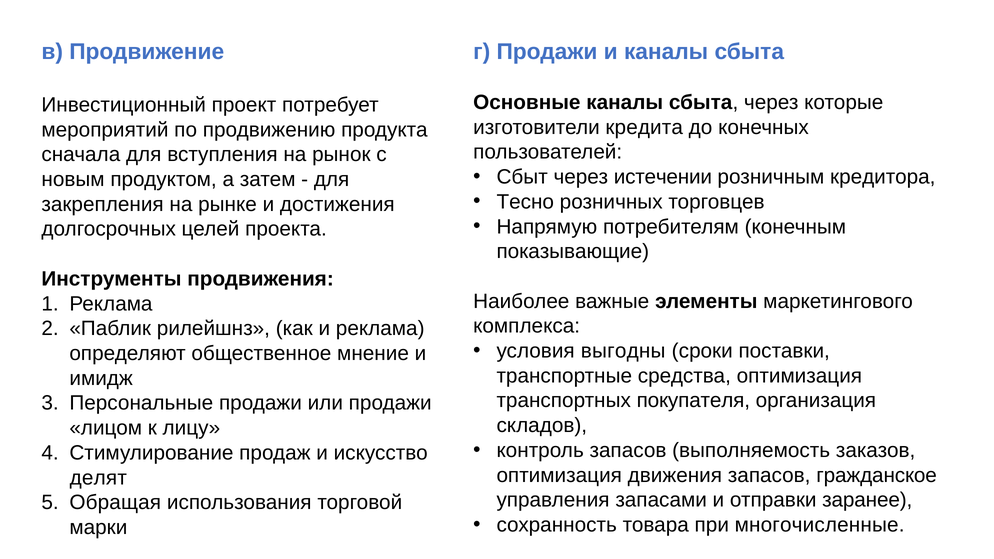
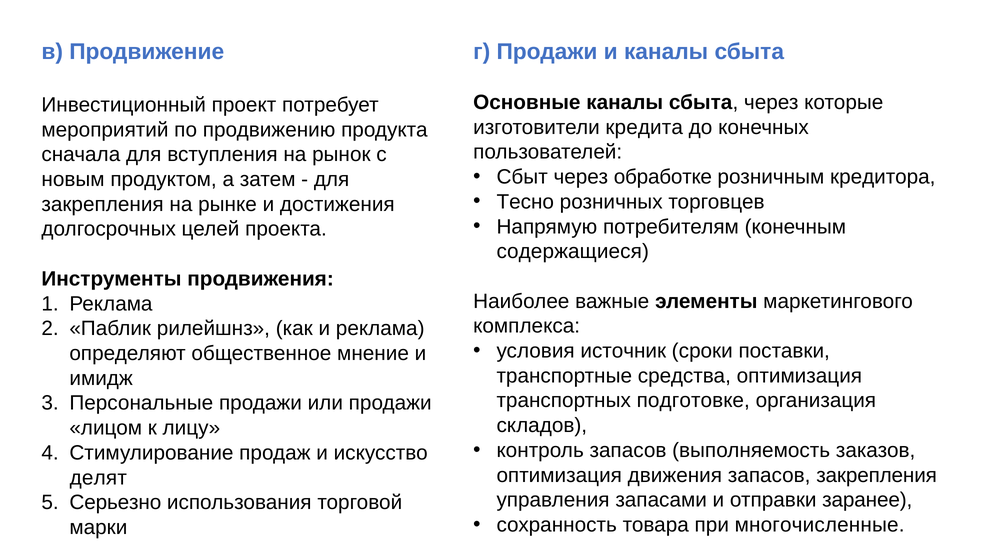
истечении: истечении -> обработке
показывающие: показывающие -> содержащиеся
выгодны: выгодны -> источник
покупателя: покупателя -> подготовке
запасов гражданское: гражданское -> закрепления
Обращая: Обращая -> Серьезно
